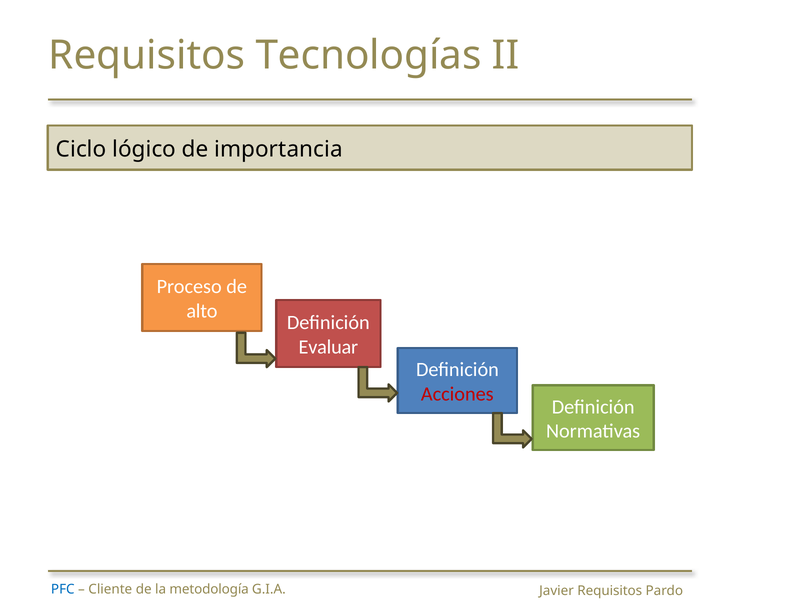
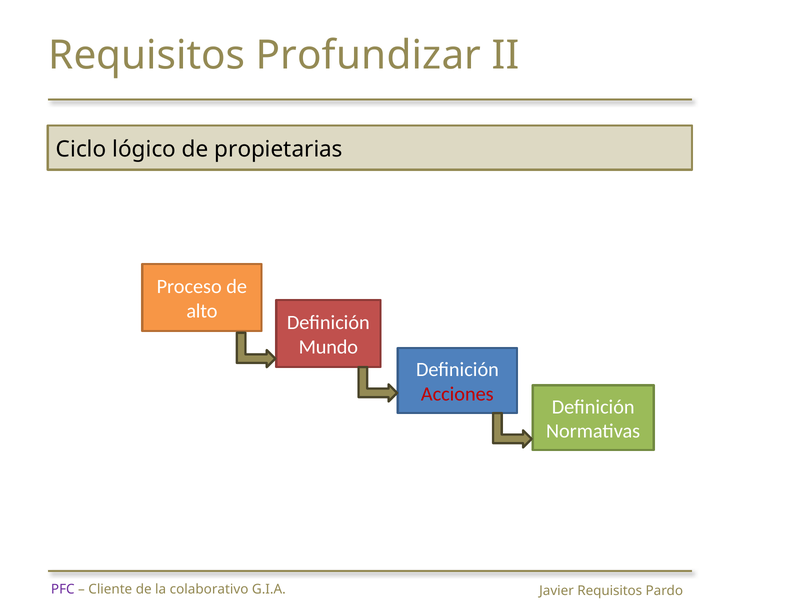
Tecnologías: Tecnologías -> Profundizar
importancia: importancia -> propietarias
Evaluar: Evaluar -> Mundo
PFC colour: blue -> purple
metodología: metodología -> colaborativo
